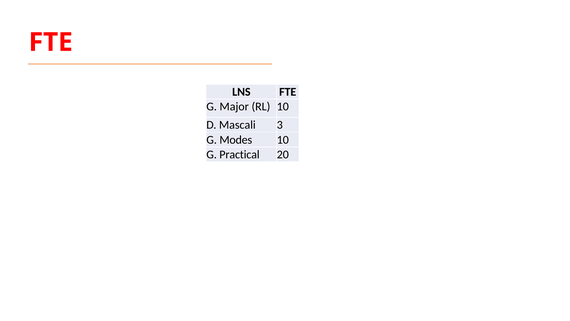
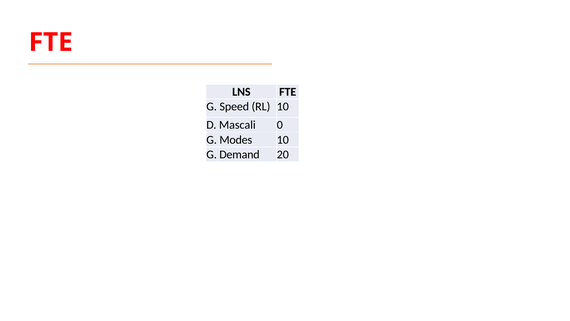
Major: Major -> Speed
3: 3 -> 0
Practical: Practical -> Demand
